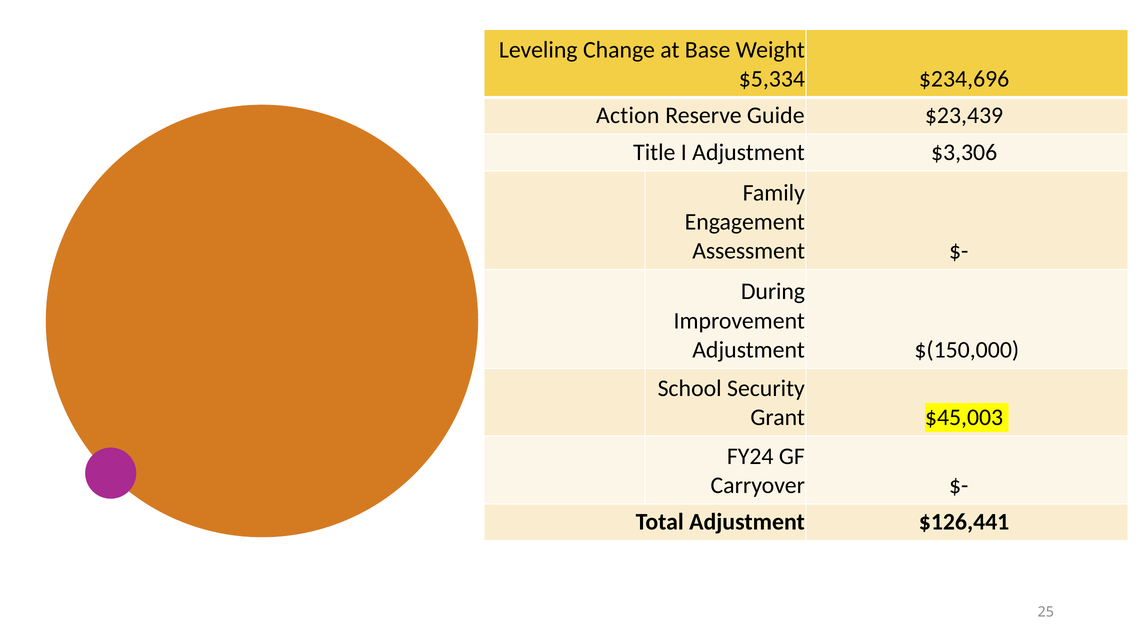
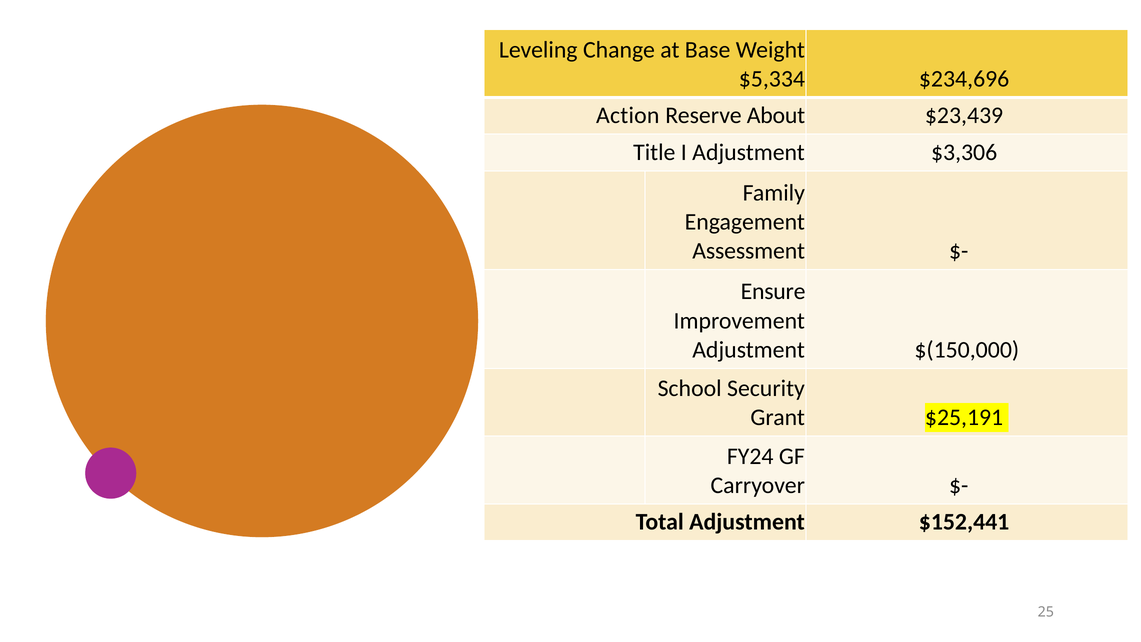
Guide: Guide -> About
During: During -> Ensure
$45,003: $45,003 -> $25,191
$126,441: $126,441 -> $152,441
